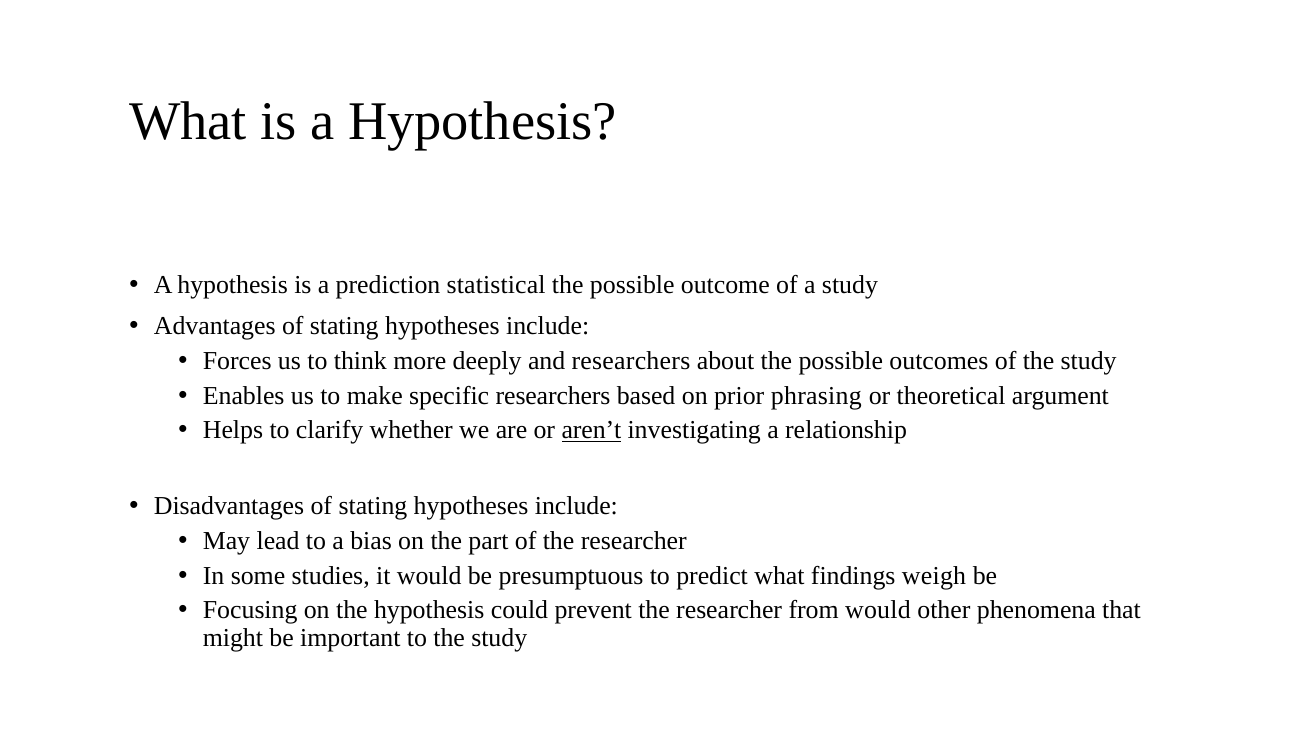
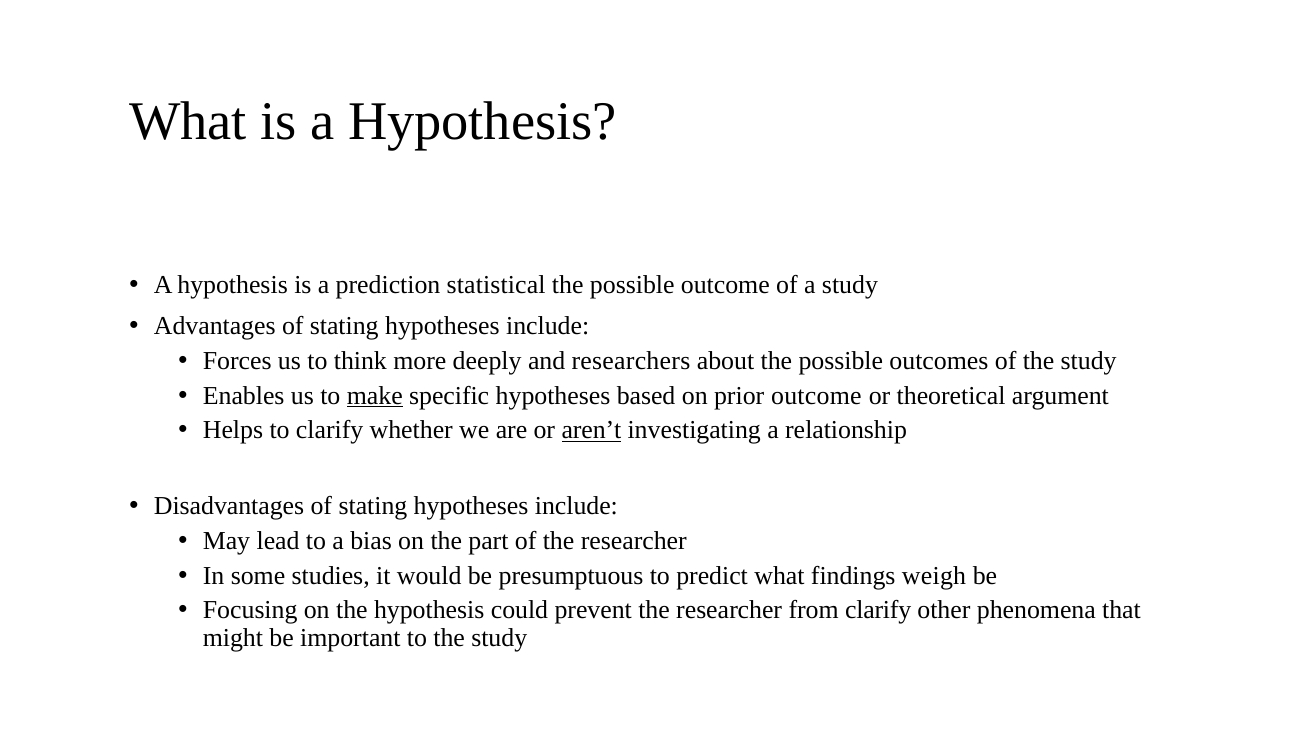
make underline: none -> present
specific researchers: researchers -> hypotheses
prior phrasing: phrasing -> outcome
from would: would -> clarify
